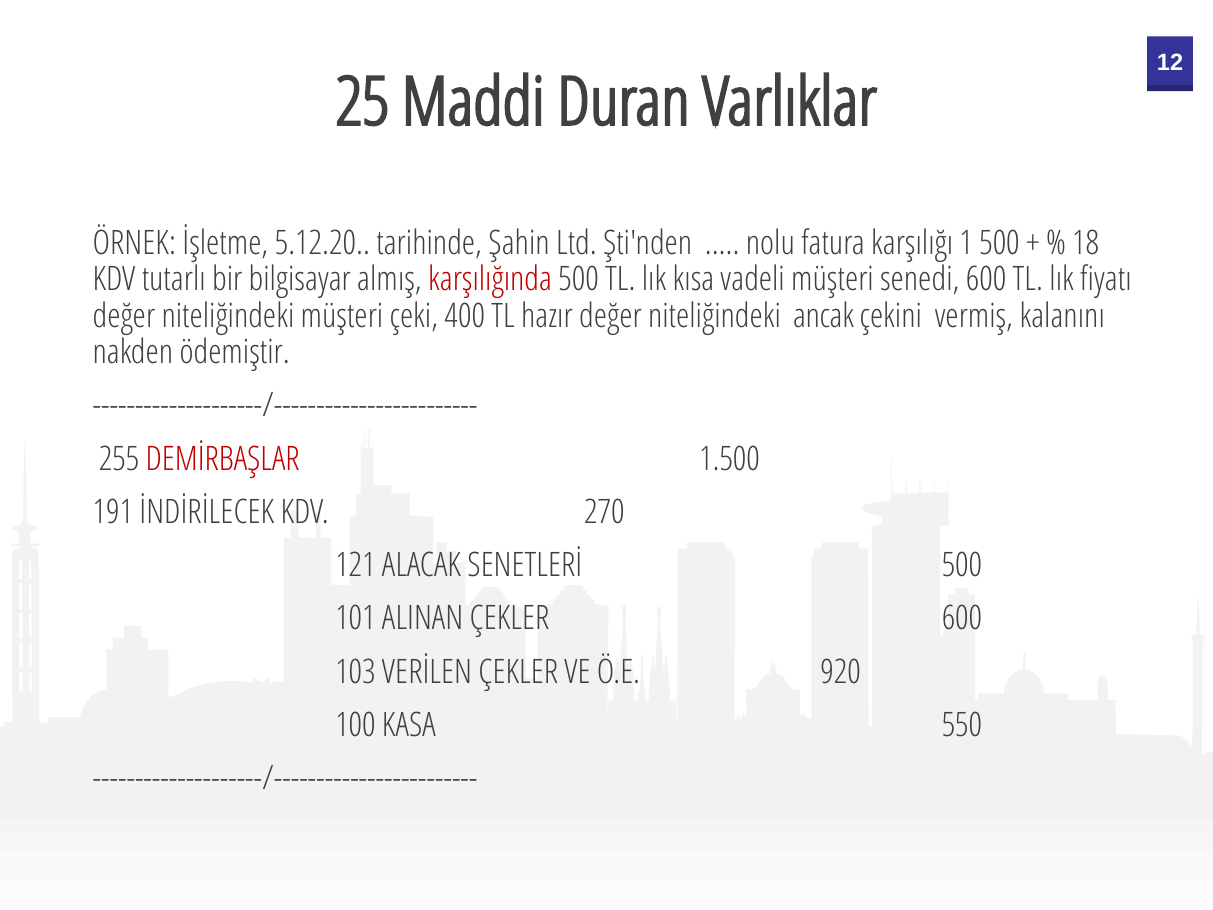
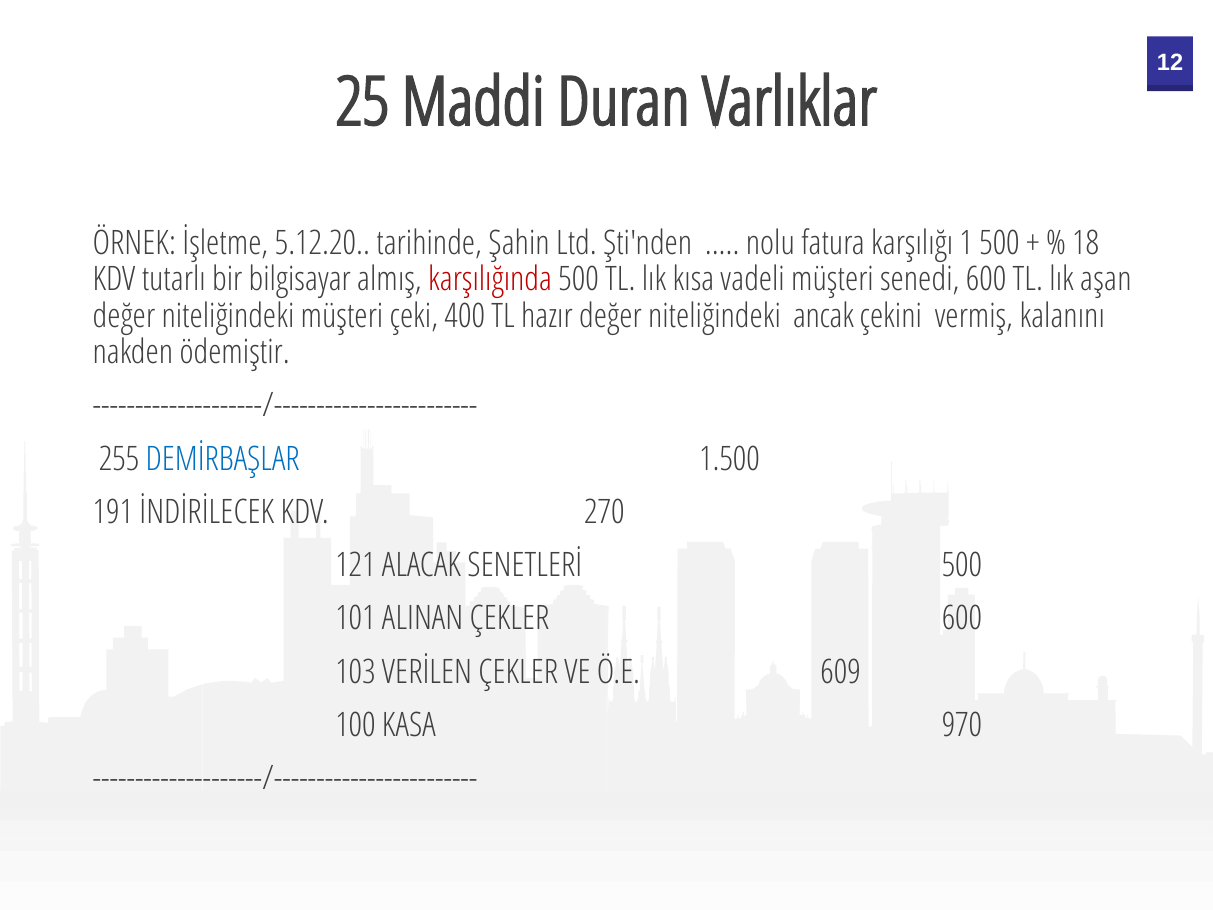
fiyatı: fiyatı -> aşan
DEMİRBAŞLAR colour: red -> blue
920: 920 -> 609
550: 550 -> 970
